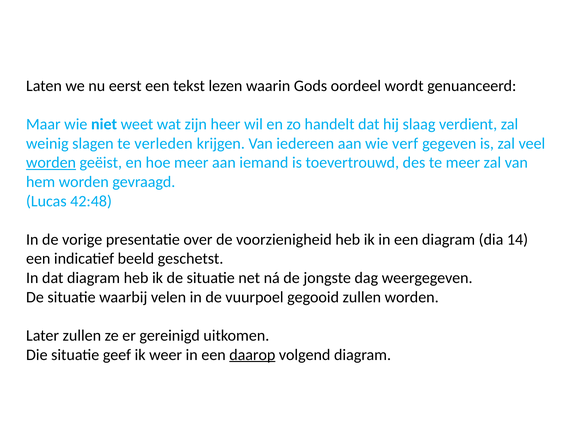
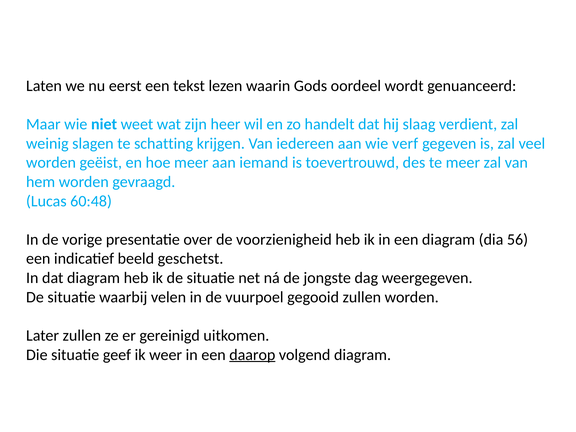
verleden: verleden -> schatting
worden at (51, 163) underline: present -> none
42:48: 42:48 -> 60:48
14: 14 -> 56
